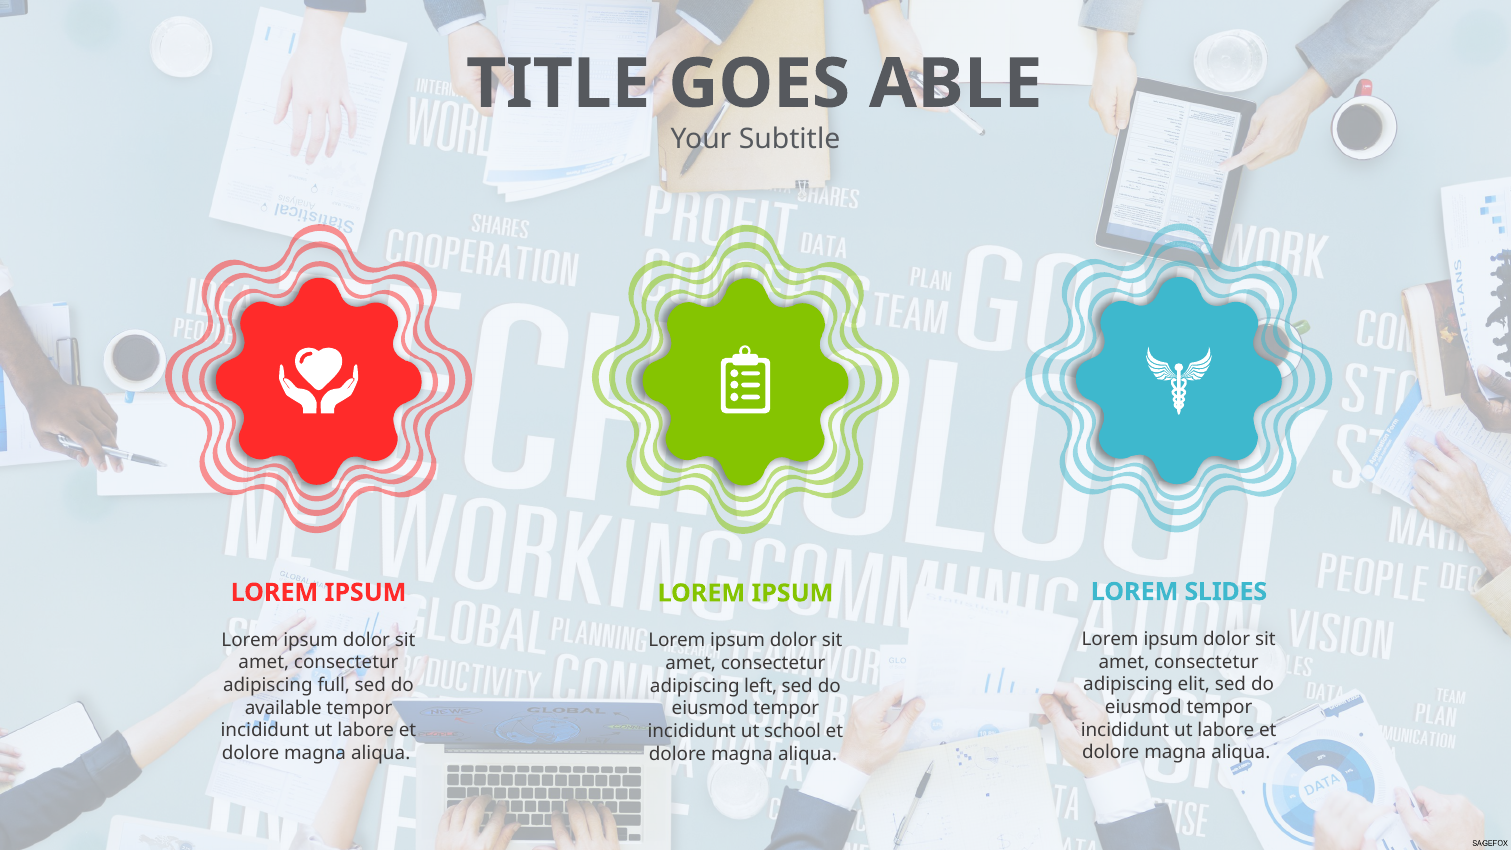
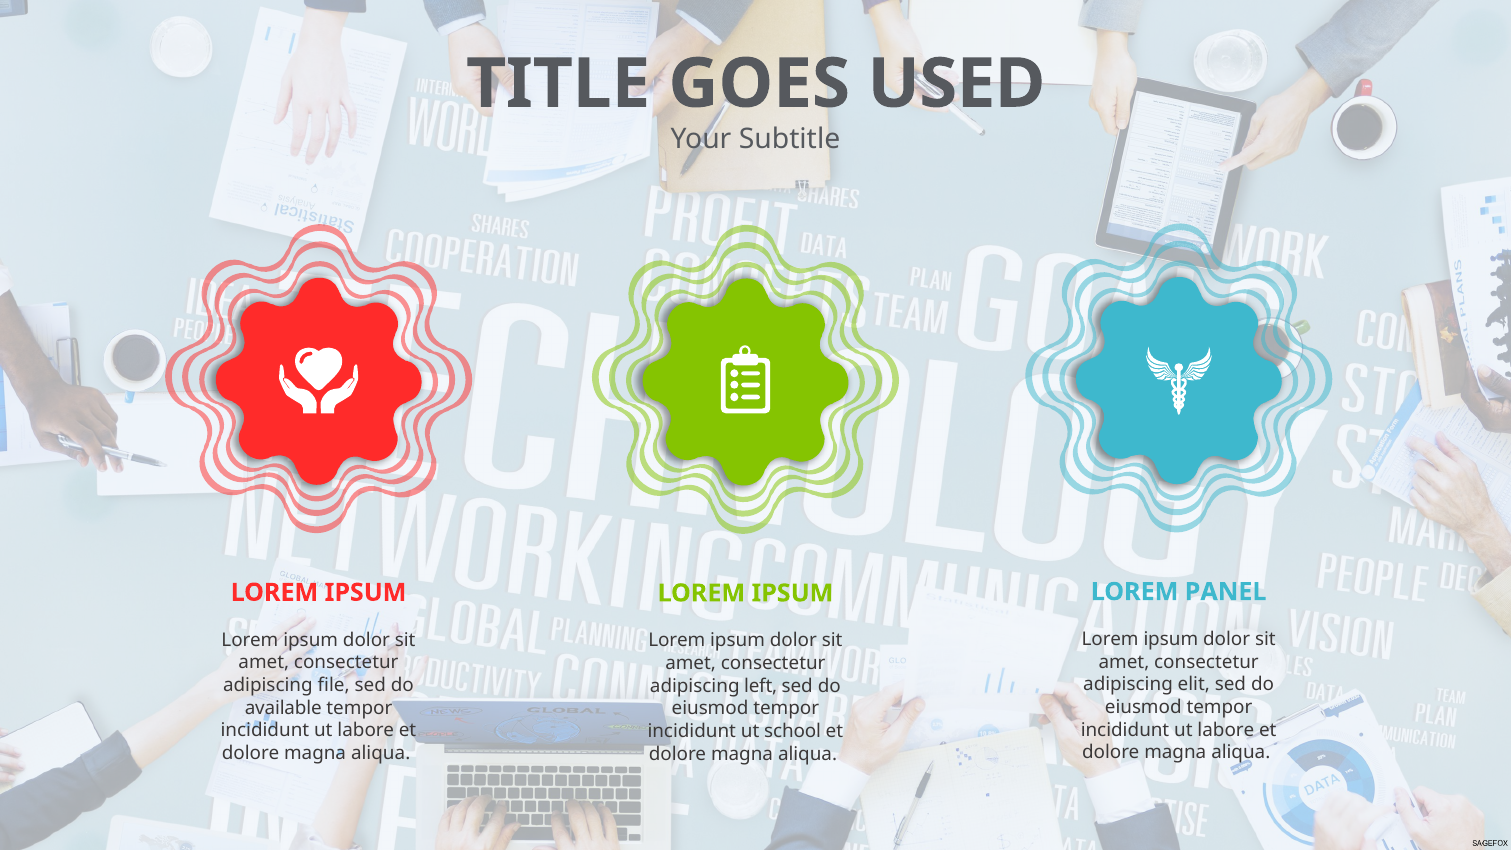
ABLE: ABLE -> USED
SLIDES: SLIDES -> PANEL
full: full -> file
